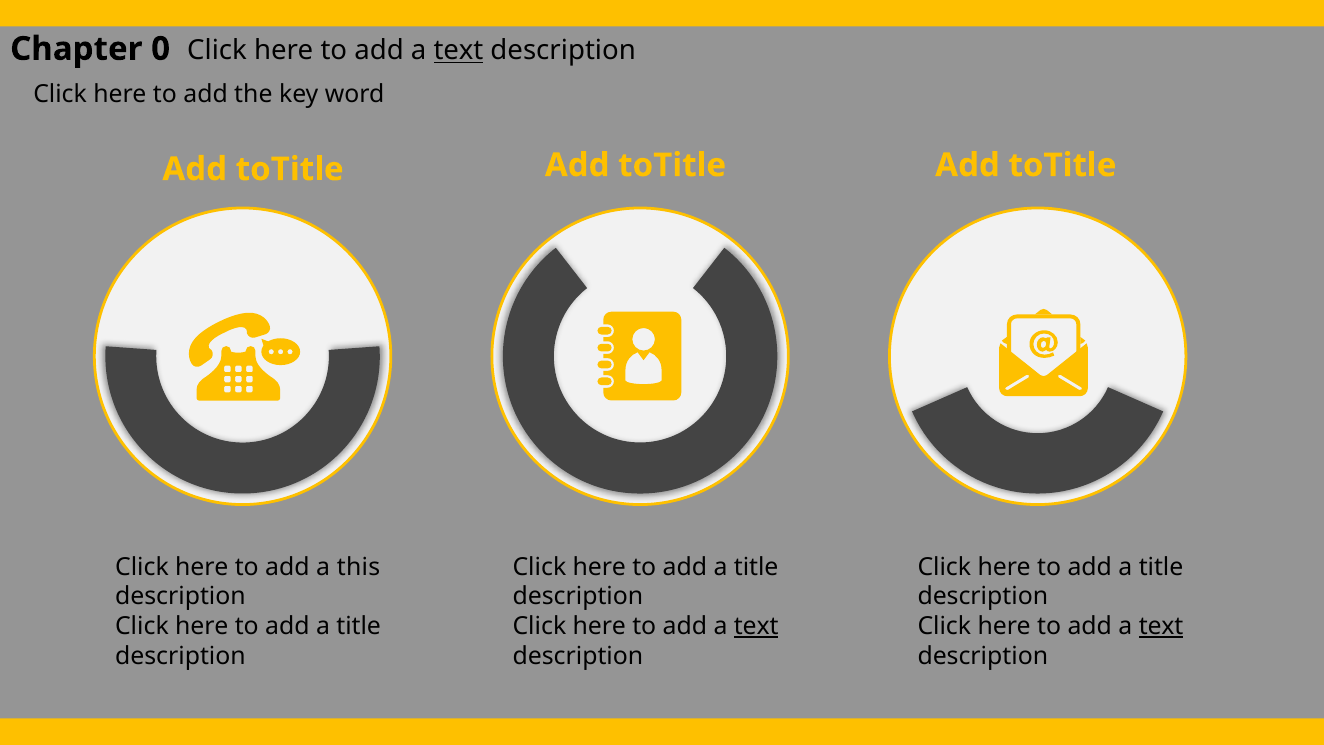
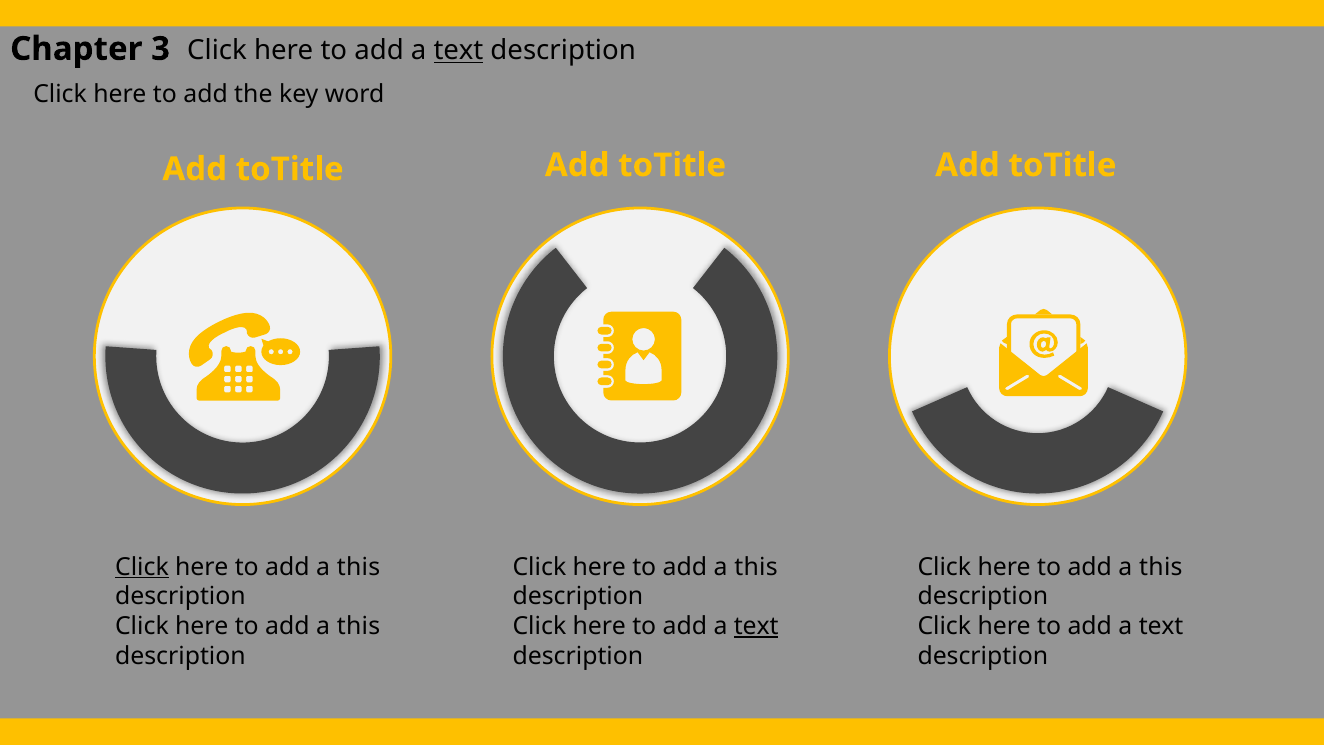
0: 0 -> 3
Click at (142, 567) underline: none -> present
title at (756, 567): title -> this
title at (1161, 567): title -> this
title at (359, 626): title -> this
text at (1161, 626) underline: present -> none
